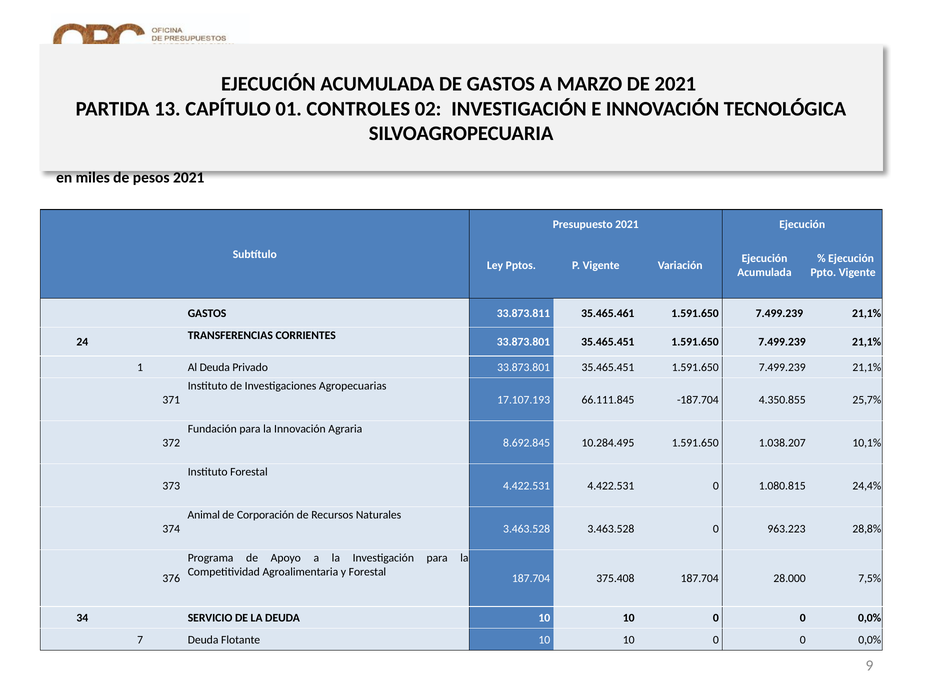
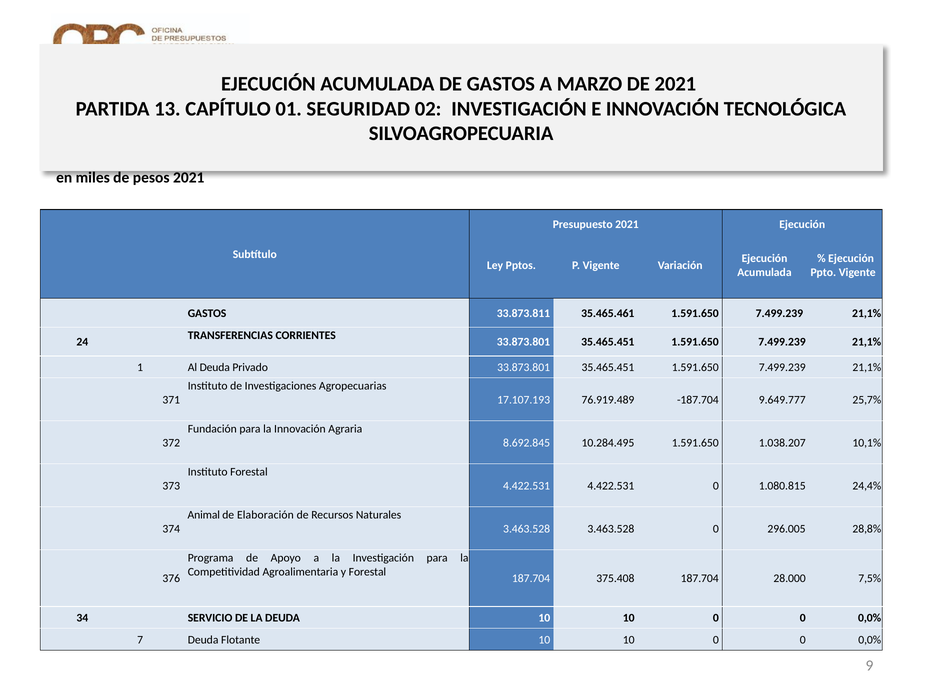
CONTROLES: CONTROLES -> SEGURIDAD
66.111.845: 66.111.845 -> 76.919.489
4.350.855: 4.350.855 -> 9.649.777
de Corporación: Corporación -> Elaboración
963.223: 963.223 -> 296.005
